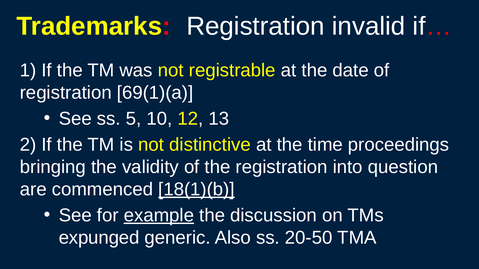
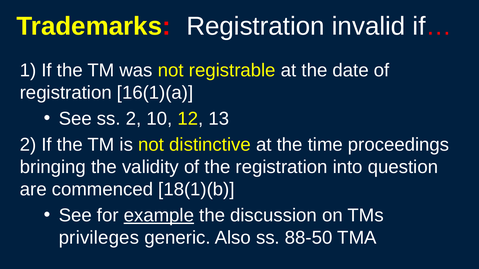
69(1)(a: 69(1)(a -> 16(1)(a
ss 5: 5 -> 2
18(1)(b underline: present -> none
expunged: expunged -> privileges
20-50: 20-50 -> 88-50
